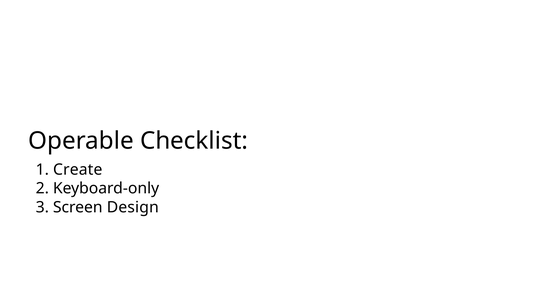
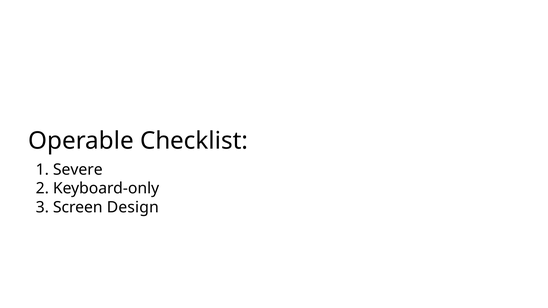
Create: Create -> Severe
